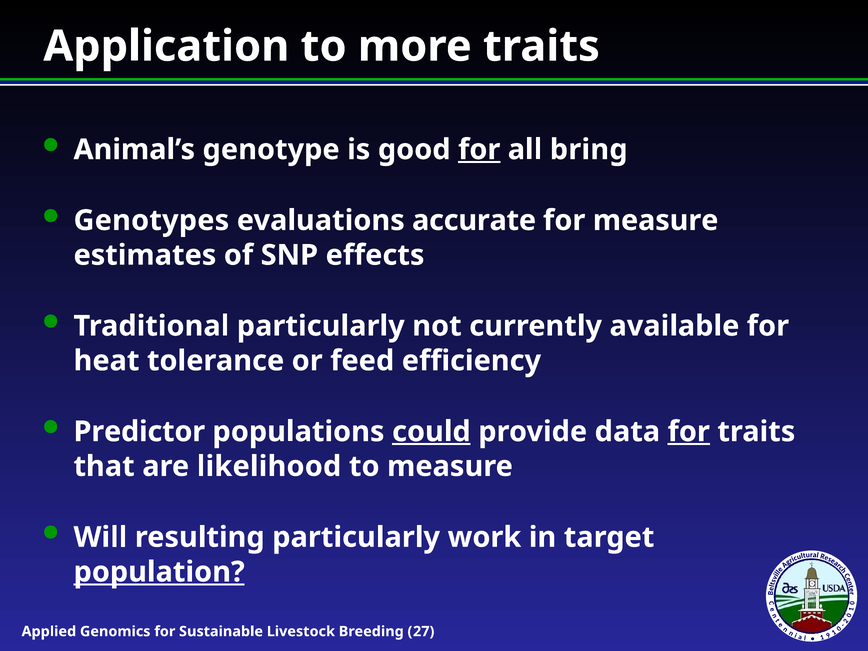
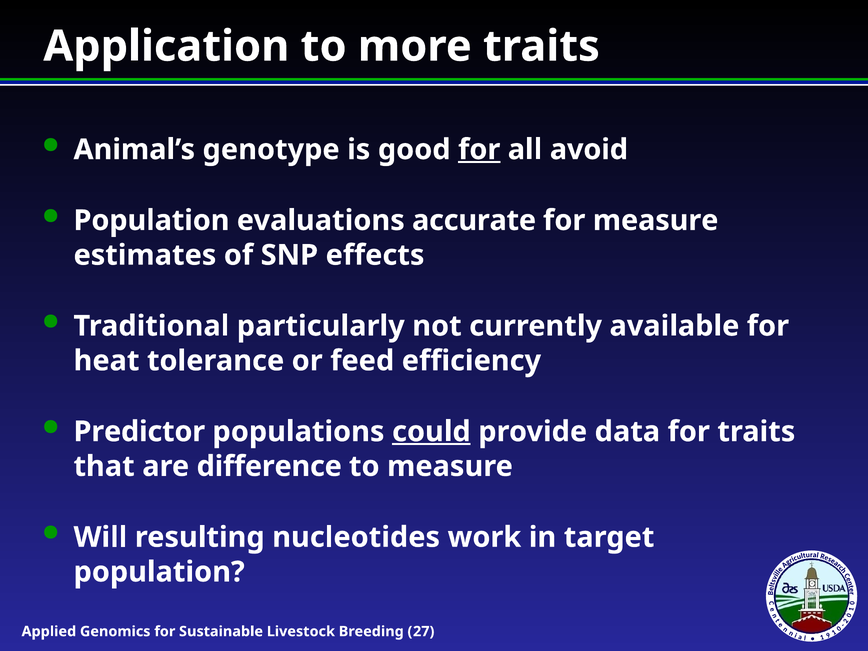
bring: bring -> avoid
Genotypes at (151, 220): Genotypes -> Population
for at (689, 432) underline: present -> none
likelihood: likelihood -> difference
resulting particularly: particularly -> nucleotides
population at (159, 572) underline: present -> none
